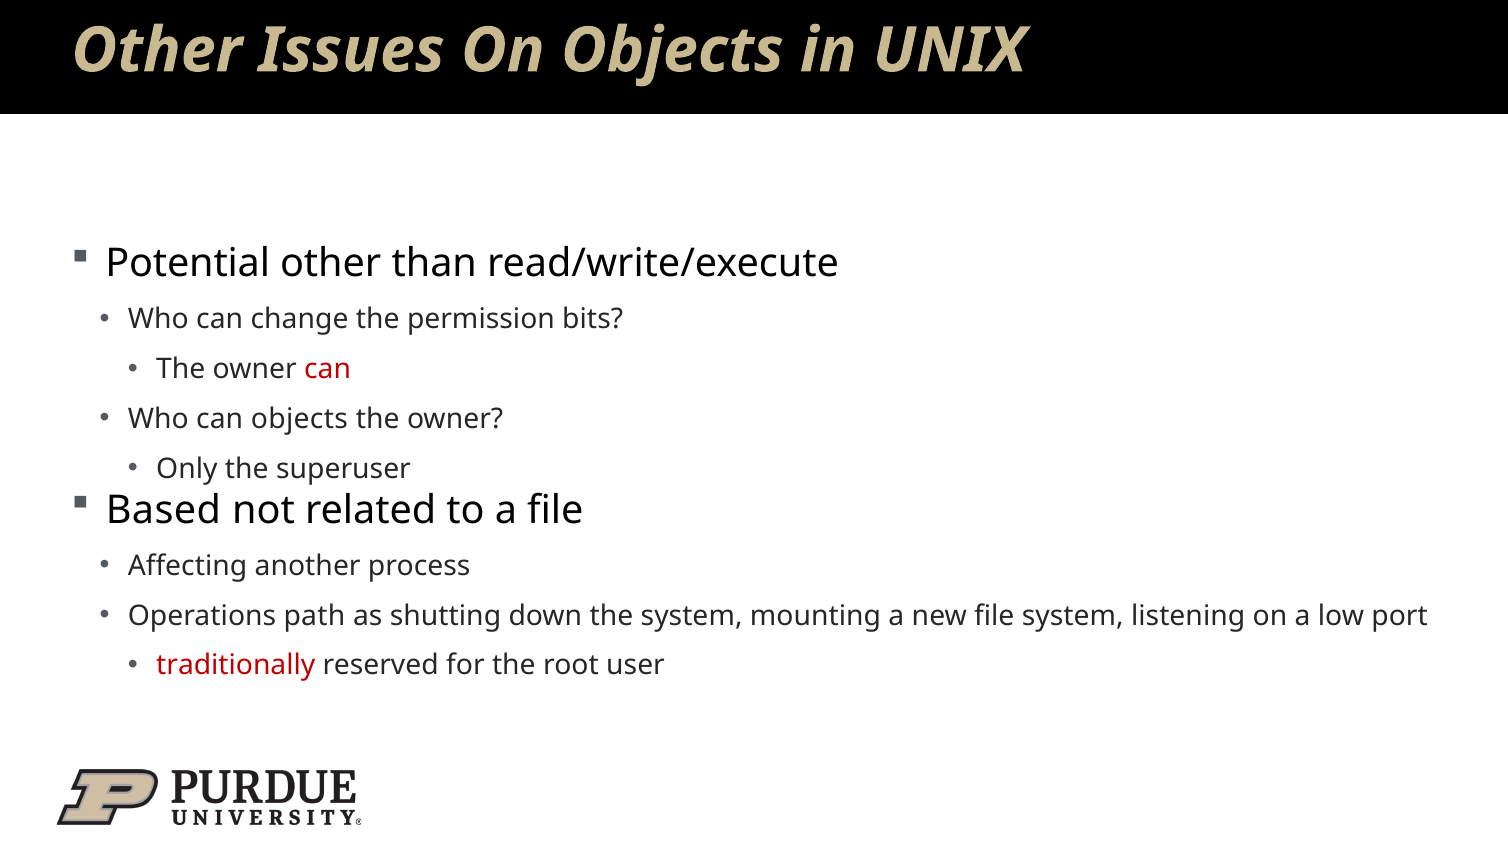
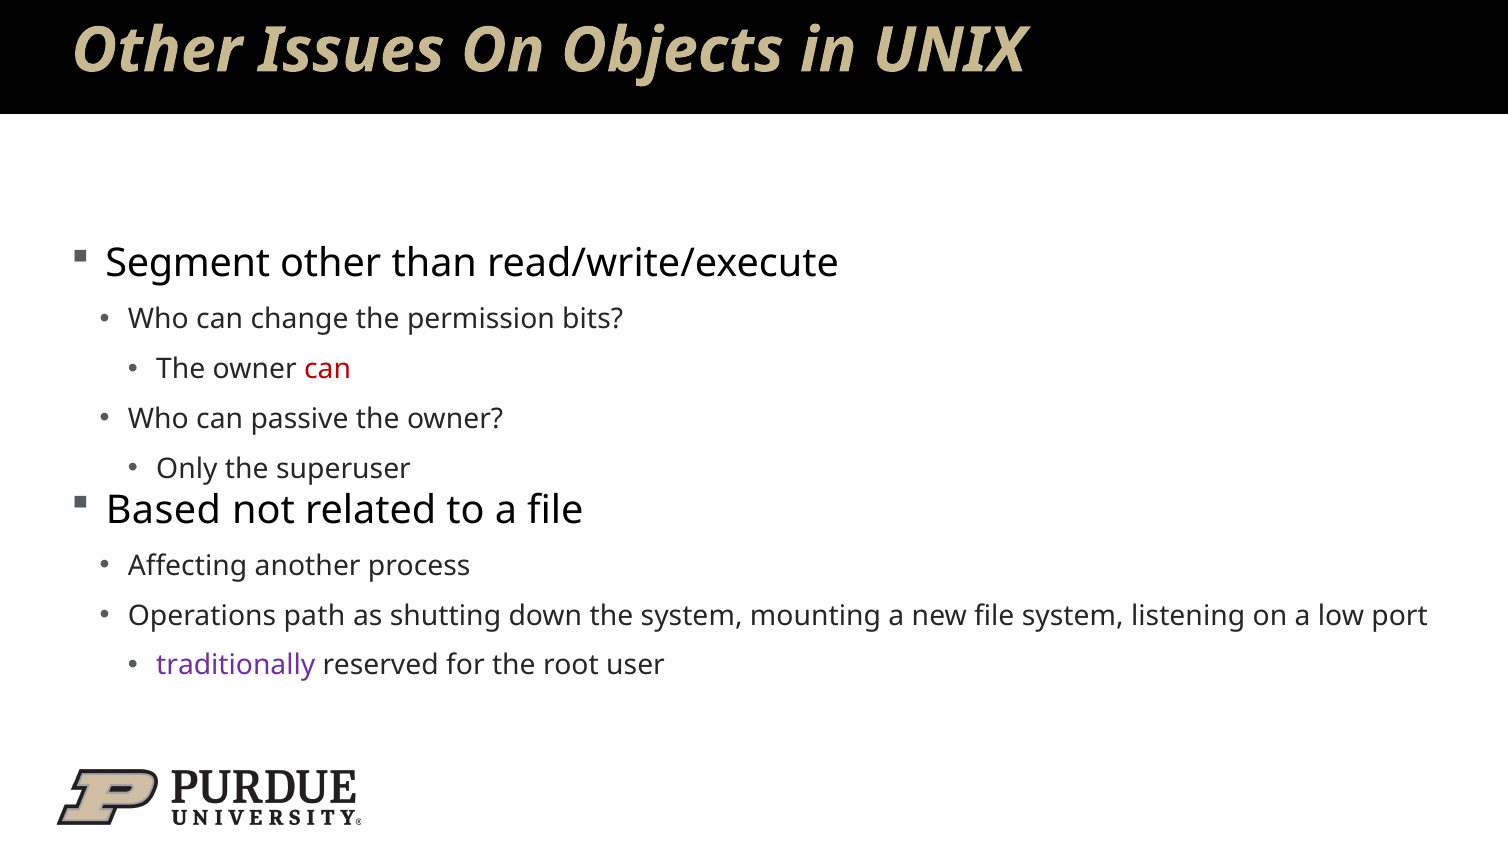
Potential: Potential -> Segment
can objects: objects -> passive
traditionally colour: red -> purple
